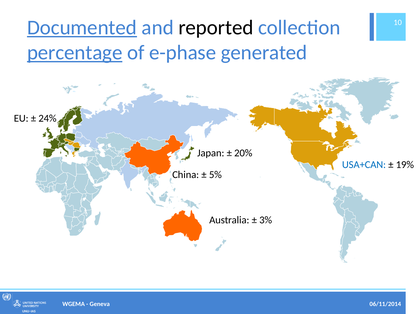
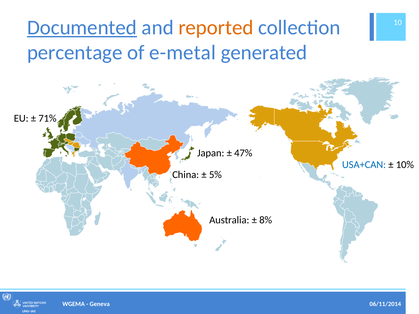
reported colour: black -> orange
percentage underline: present -> none
e-phase: e-phase -> e-metal
24%: 24% -> 71%
20%: 20% -> 47%
19%: 19% -> 10%
3%: 3% -> 8%
